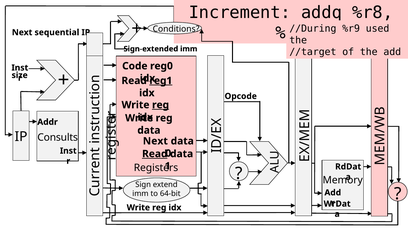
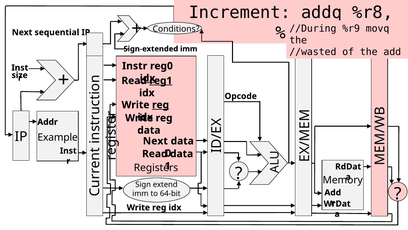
used: used -> movq
//target: //target -> //wasted
Code: Code -> Instr
idx at (147, 78) underline: none -> present
Consults: Consults -> Example
Read at (155, 153) underline: present -> none
